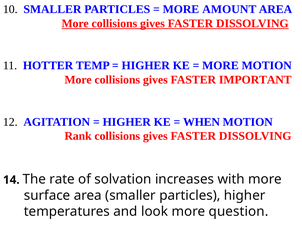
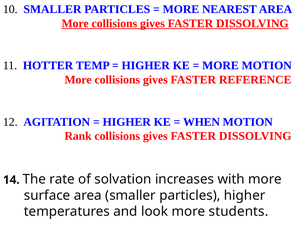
AMOUNT: AMOUNT -> NEAREST
IMPORTANT: IMPORTANT -> REFERENCE
question: question -> students
